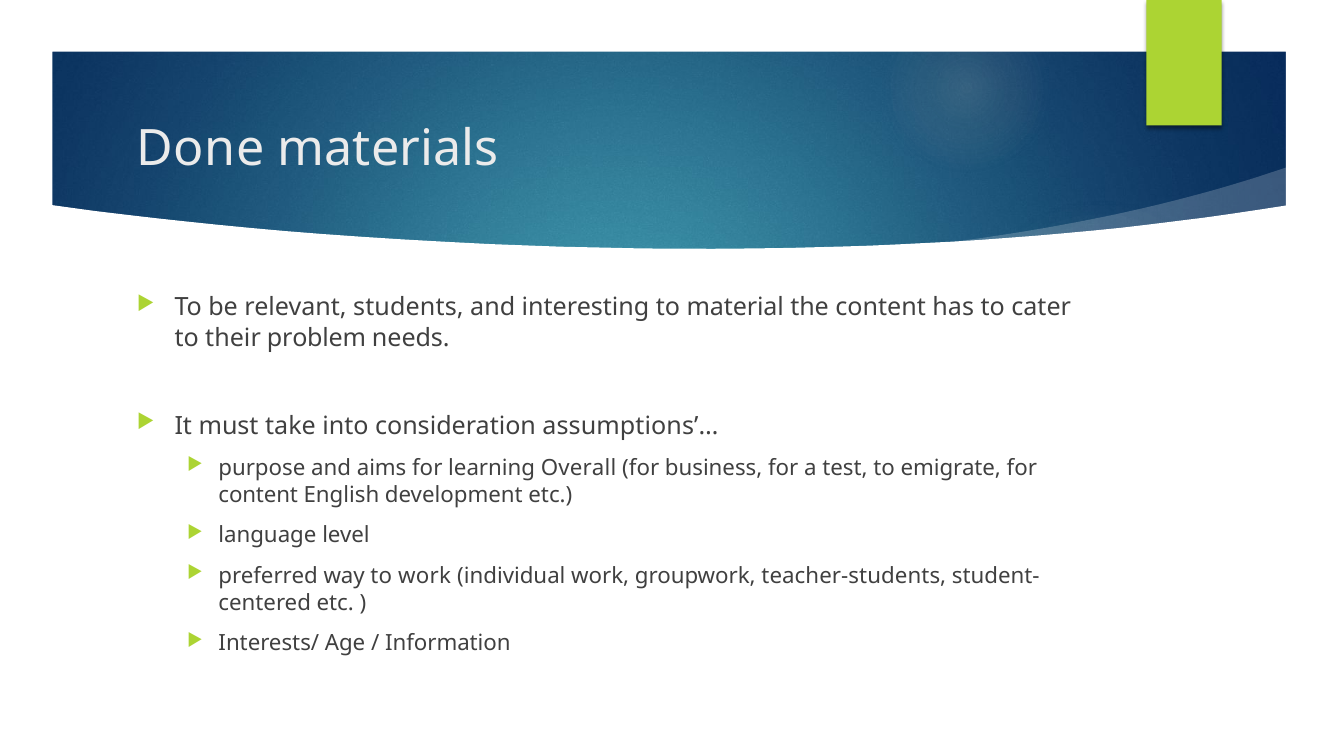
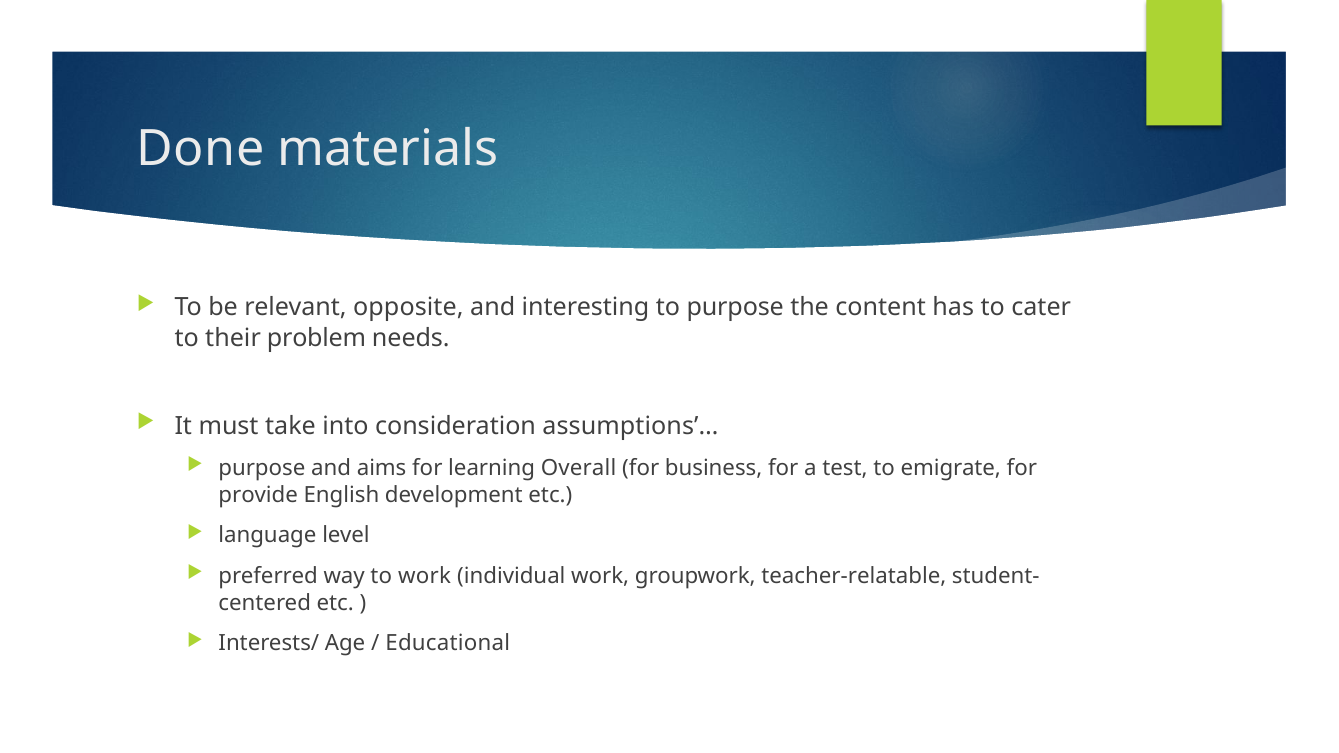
students: students -> opposite
to material: material -> purpose
content at (258, 495): content -> provide
teacher-students: teacher-students -> teacher-relatable
Information: Information -> Educational
